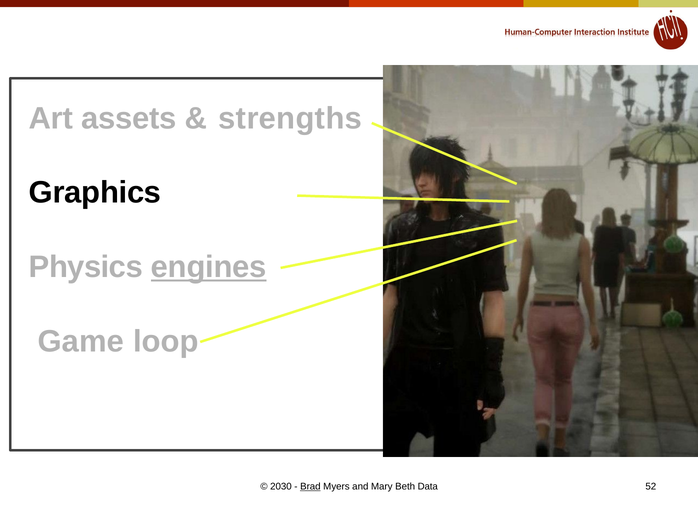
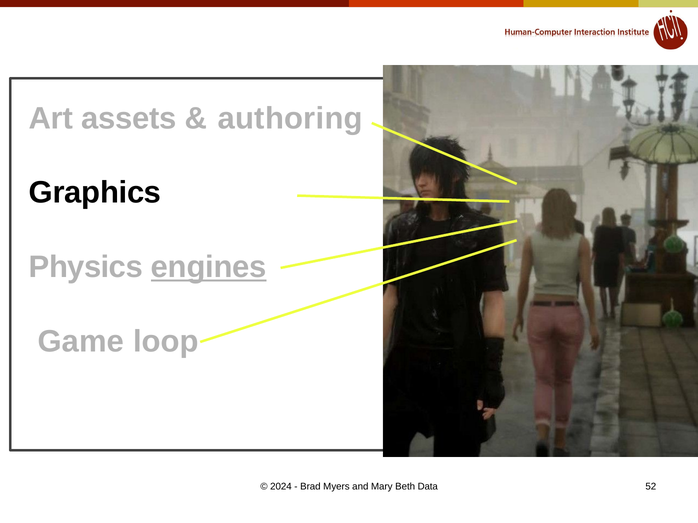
strengths: strengths -> authoring
2030: 2030 -> 2024
Brad underline: present -> none
